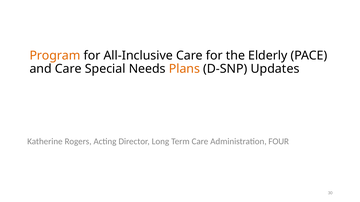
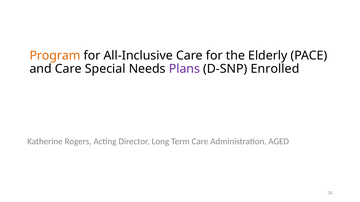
Plans colour: orange -> purple
Updates: Updates -> Enrolled
FOUR: FOUR -> AGED
